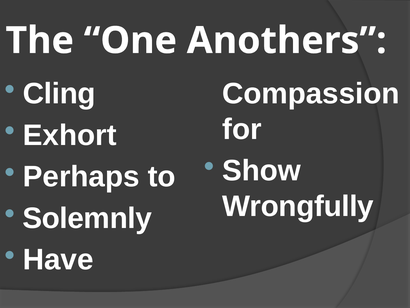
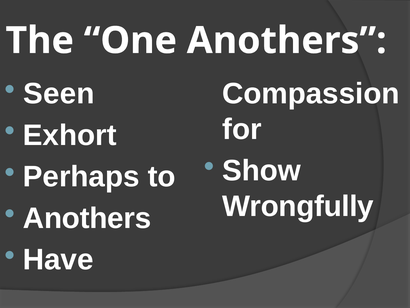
Cling: Cling -> Seen
Solemnly at (87, 218): Solemnly -> Anothers
